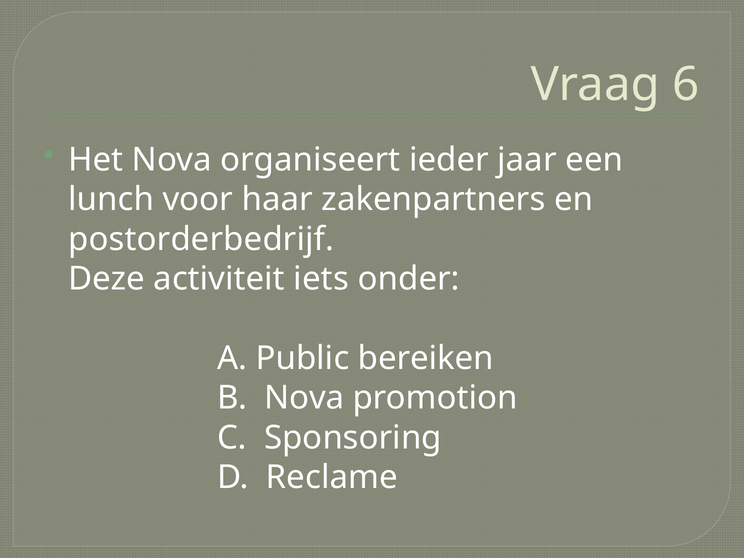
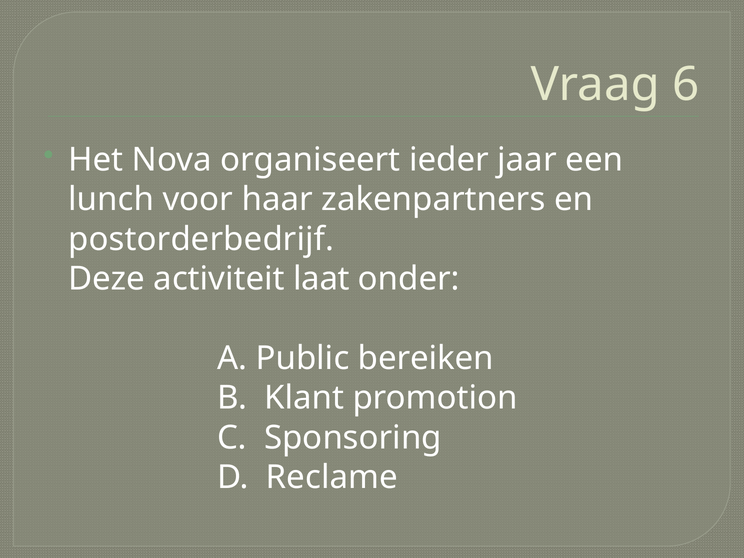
iets: iets -> laat
B Nova: Nova -> Klant
